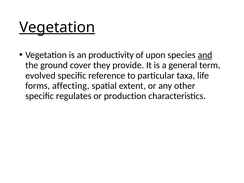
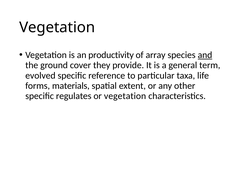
Vegetation at (57, 27) underline: present -> none
upon: upon -> array
affecting: affecting -> materials
or production: production -> vegetation
